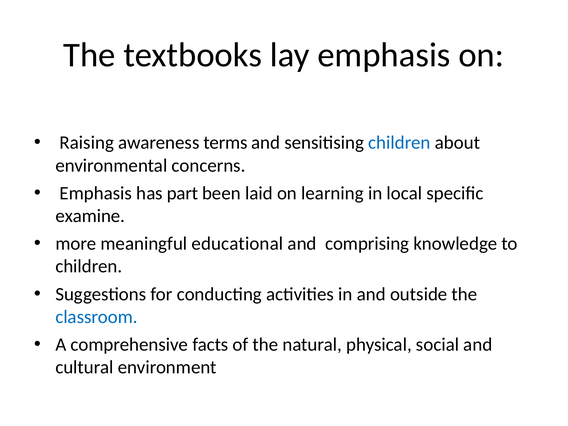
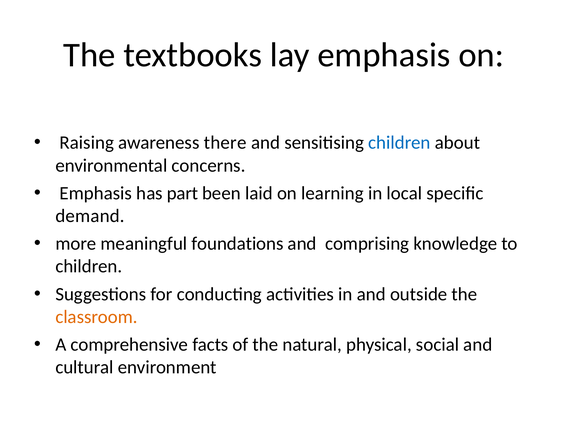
terms: terms -> there
examine: examine -> demand
educational: educational -> foundations
classroom colour: blue -> orange
